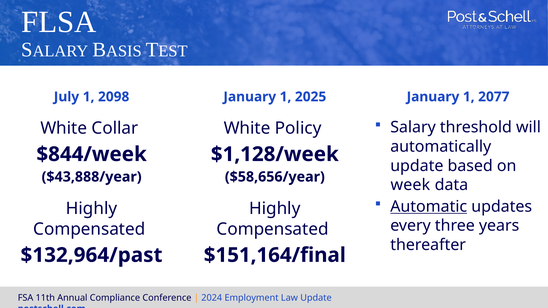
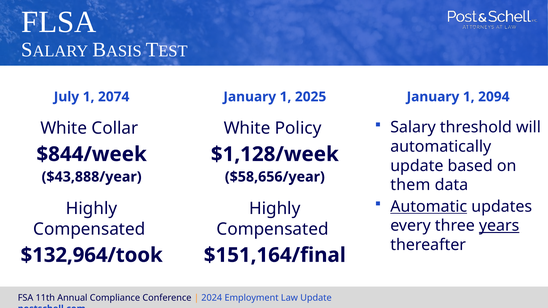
2098: 2098 -> 2074
2077: 2077 -> 2094
week: week -> them
years underline: none -> present
$132,964/past: $132,964/past -> $132,964/took
